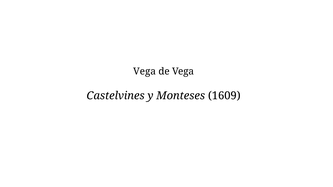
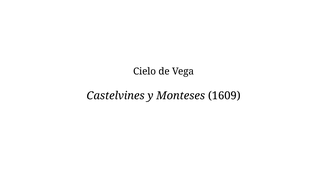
Vega at (145, 72): Vega -> Cielo
